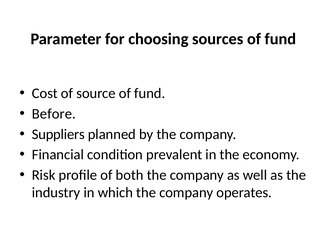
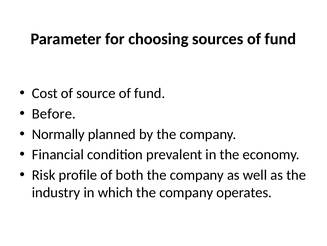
Suppliers: Suppliers -> Normally
